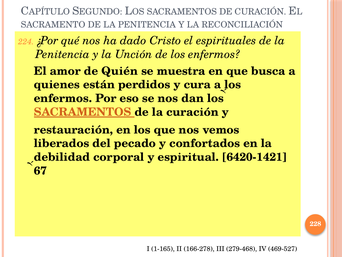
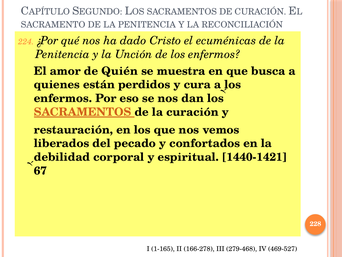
espirituales: espirituales -> ecuménicas
6420-1421: 6420-1421 -> 1440-1421
